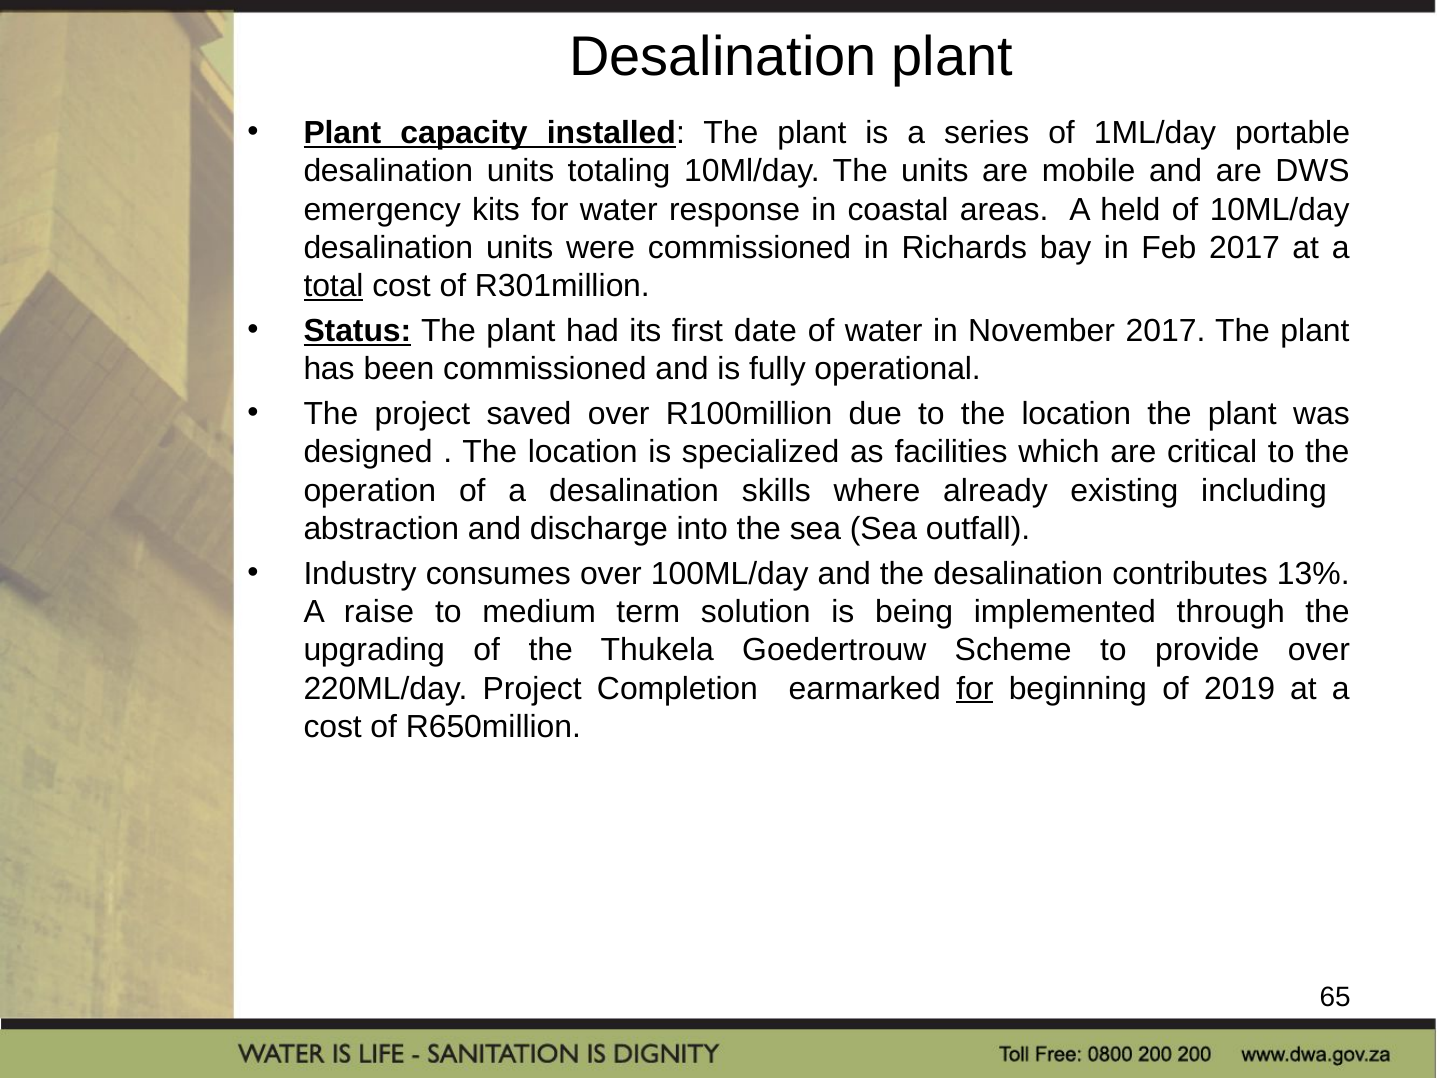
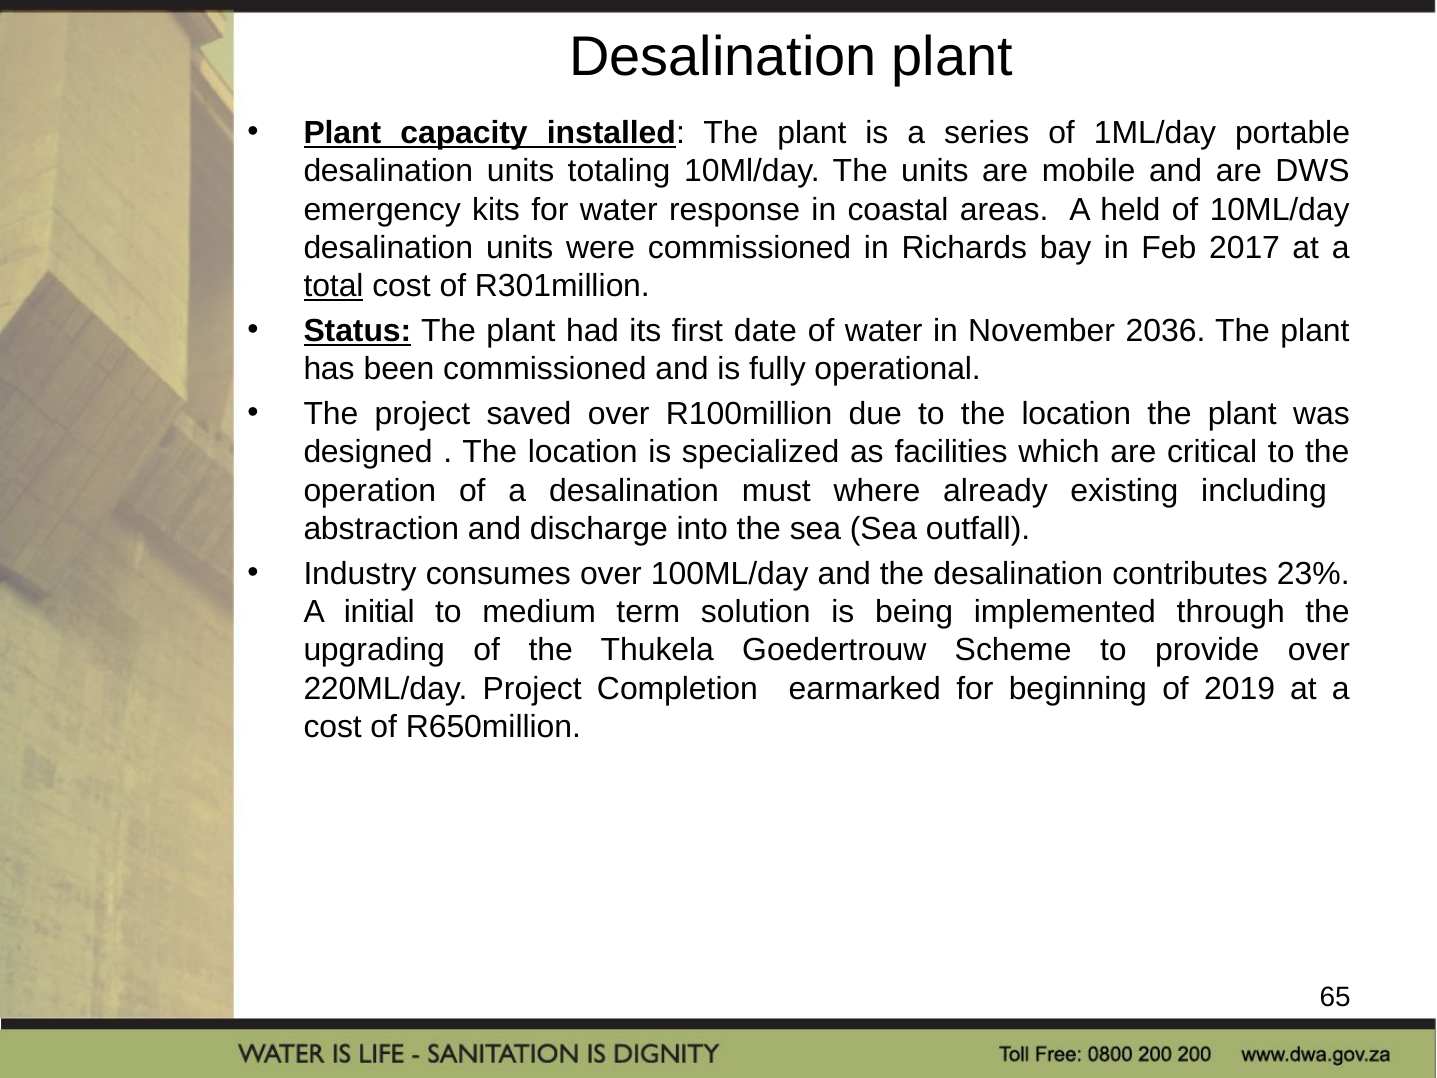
November 2017: 2017 -> 2036
skills: skills -> must
13%: 13% -> 23%
raise: raise -> initial
for at (975, 688) underline: present -> none
